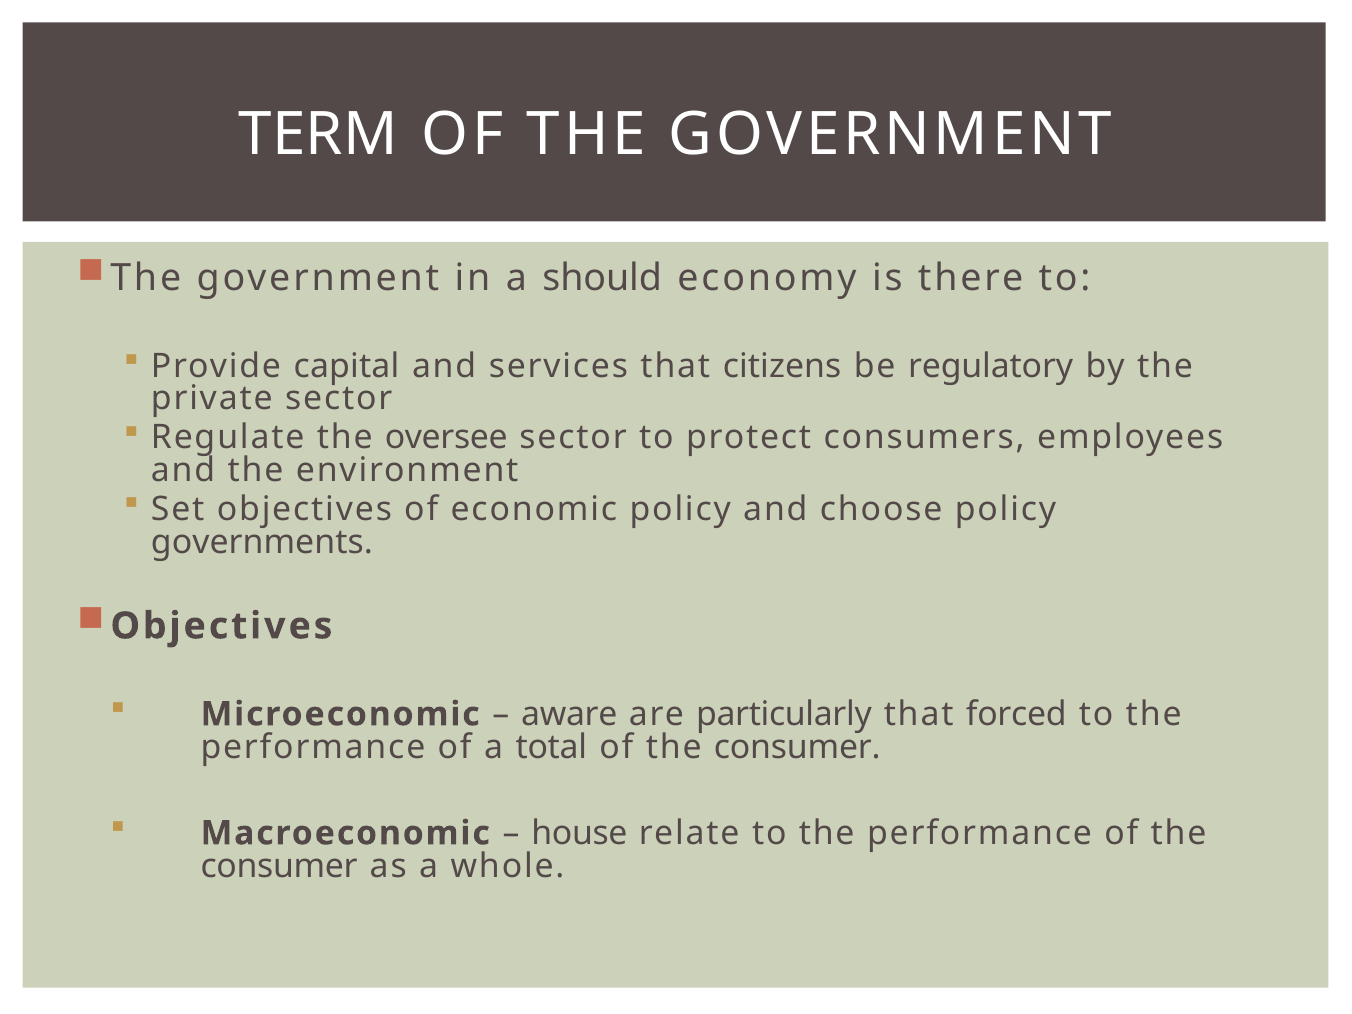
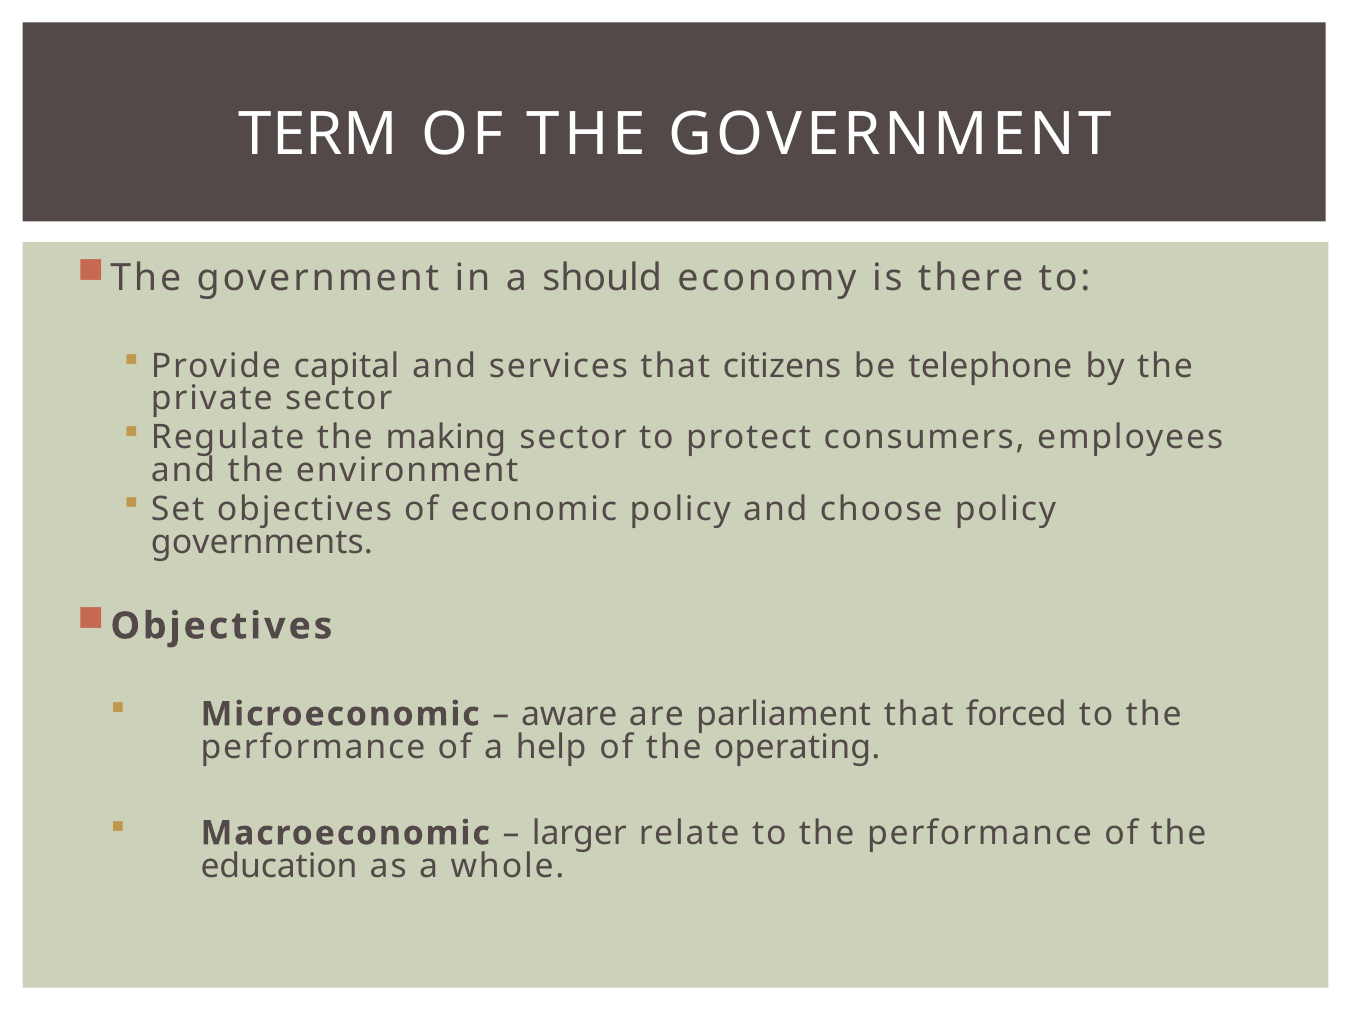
regulatory: regulatory -> telephone
oversee: oversee -> making
particularly: particularly -> parliament
total: total -> help
consumer at (797, 747): consumer -> operating
house: house -> larger
consumer at (279, 866): consumer -> education
